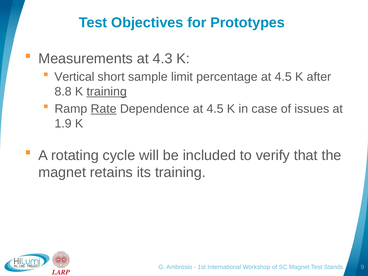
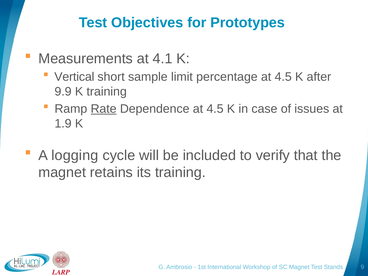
4.3: 4.3 -> 4.1
8.8: 8.8 -> 9.9
training at (107, 92) underline: present -> none
rotating: rotating -> logging
